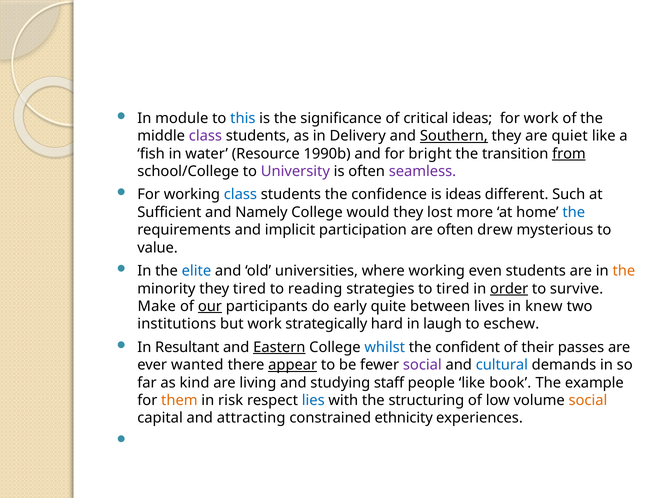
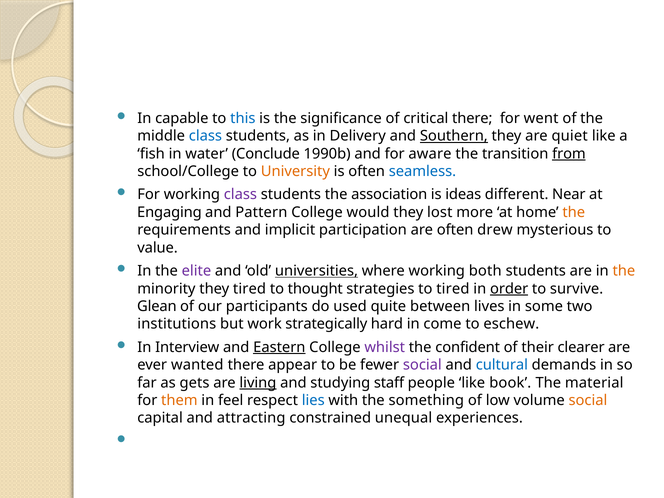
module: module -> capable
critical ideas: ideas -> there
for work: work -> went
class at (205, 136) colour: purple -> blue
Resource: Resource -> Conclude
bright: bright -> aware
University colour: purple -> orange
seamless colour: purple -> blue
class at (240, 195) colour: blue -> purple
confidence: confidence -> association
Such: Such -> Near
Sufficient: Sufficient -> Engaging
Namely: Namely -> Pattern
the at (574, 212) colour: blue -> orange
elite colour: blue -> purple
universities underline: none -> present
even: even -> both
reading: reading -> thought
Make: Make -> Glean
our underline: present -> none
early: early -> used
knew: knew -> some
laugh: laugh -> come
Resultant: Resultant -> Interview
whilst colour: blue -> purple
passes: passes -> clearer
appear underline: present -> none
kind: kind -> gets
living underline: none -> present
example: example -> material
risk: risk -> feel
structuring: structuring -> something
ethnicity: ethnicity -> unequal
